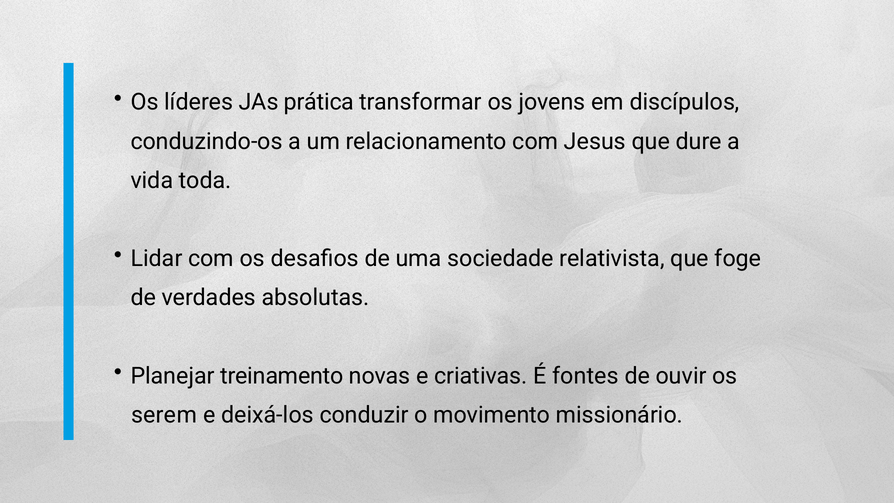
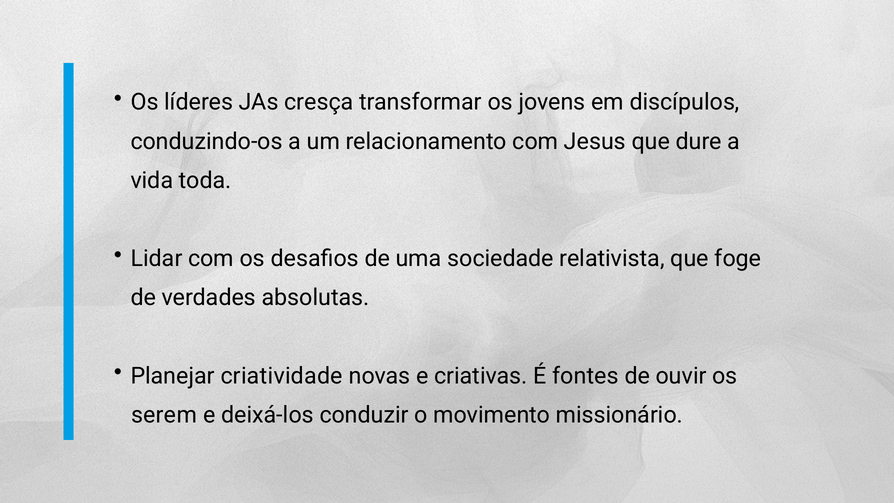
prática: prática -> cresça
treinamento: treinamento -> criatividade
